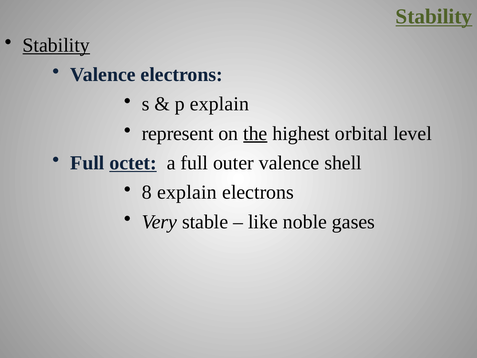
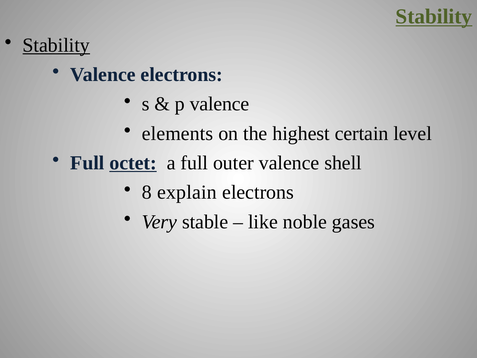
p explain: explain -> valence
represent: represent -> elements
the underline: present -> none
orbital: orbital -> certain
